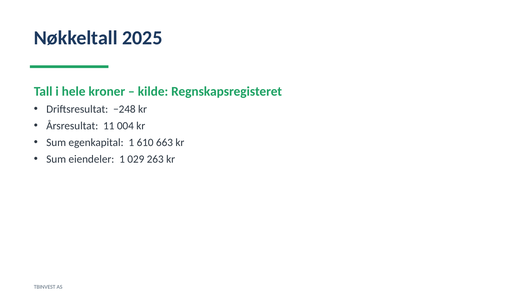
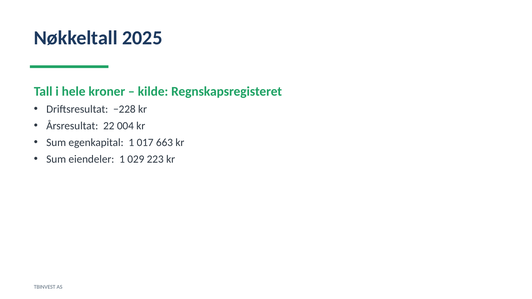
−248: −248 -> −228
11: 11 -> 22
610: 610 -> 017
263: 263 -> 223
